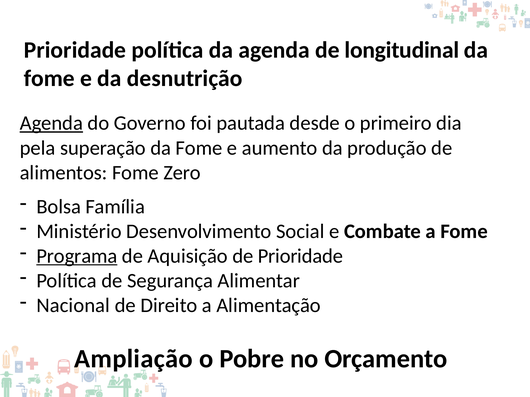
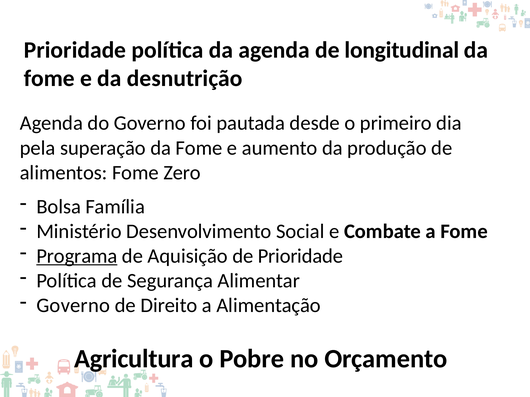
Agenda at (51, 123) underline: present -> none
Nacional at (73, 306): Nacional -> Governo
Ampliação: Ampliação -> Agricultura
